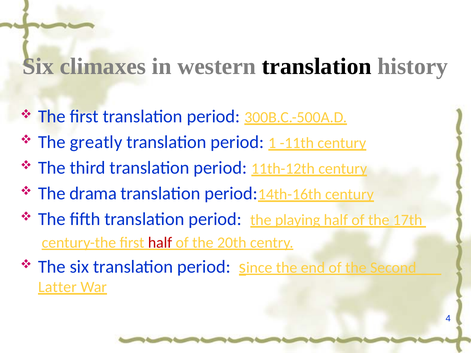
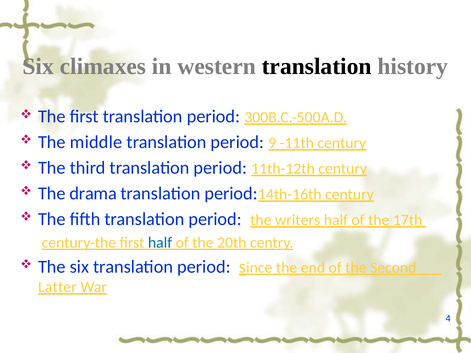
greatly: greatly -> middle
1: 1 -> 9
playing: playing -> writers
half at (160, 243) colour: red -> blue
